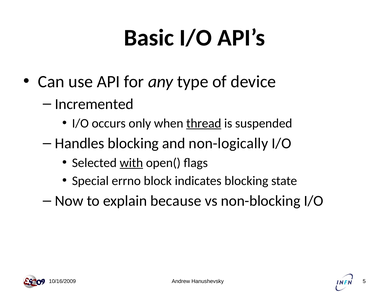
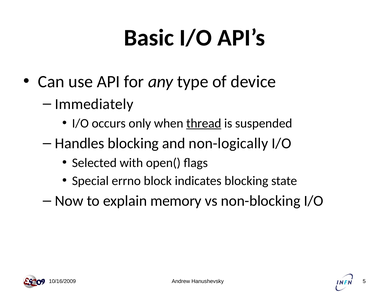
Incremented: Incremented -> Immediately
with underline: present -> none
because: because -> memory
